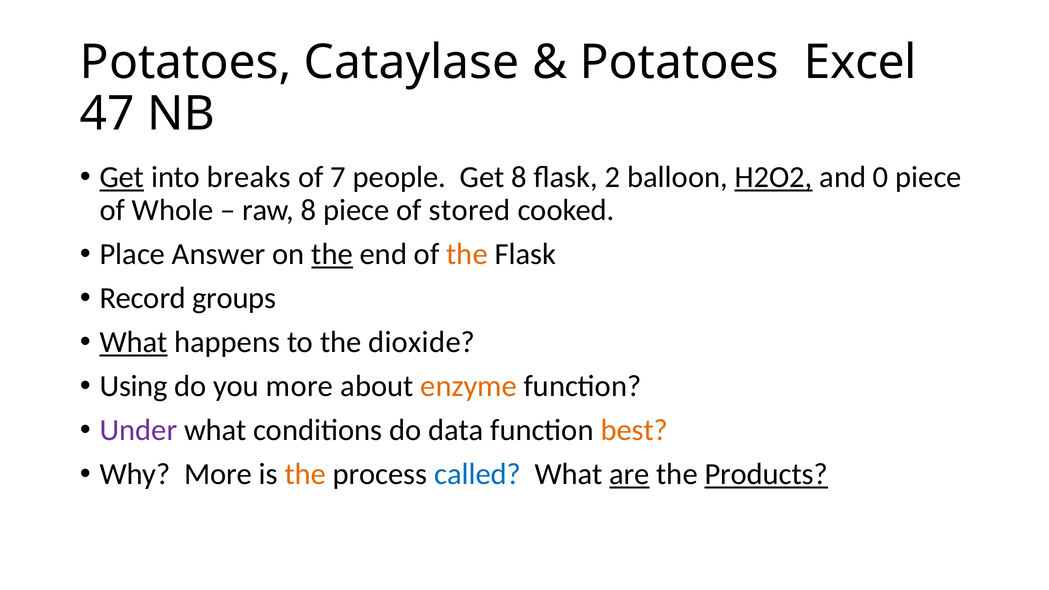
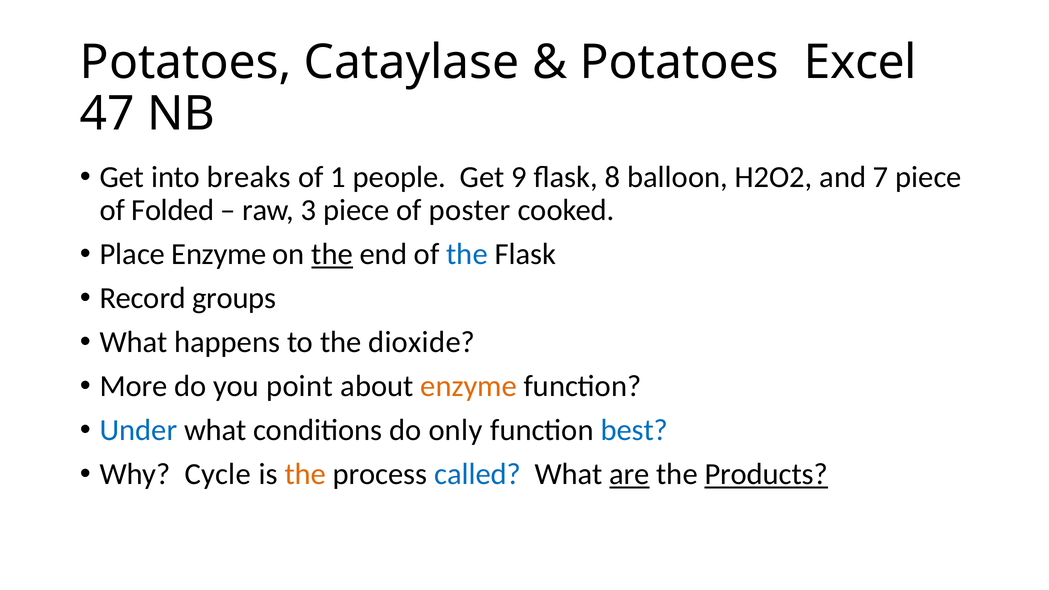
Get at (122, 177) underline: present -> none
7: 7 -> 1
Get 8: 8 -> 9
2: 2 -> 8
H2O2 underline: present -> none
0: 0 -> 7
Whole: Whole -> Folded
raw 8: 8 -> 3
stored: stored -> poster
Place Answer: Answer -> Enzyme
the at (467, 254) colour: orange -> blue
What at (134, 342) underline: present -> none
Using: Using -> More
you more: more -> point
Under colour: purple -> blue
data: data -> only
best colour: orange -> blue
Why More: More -> Cycle
